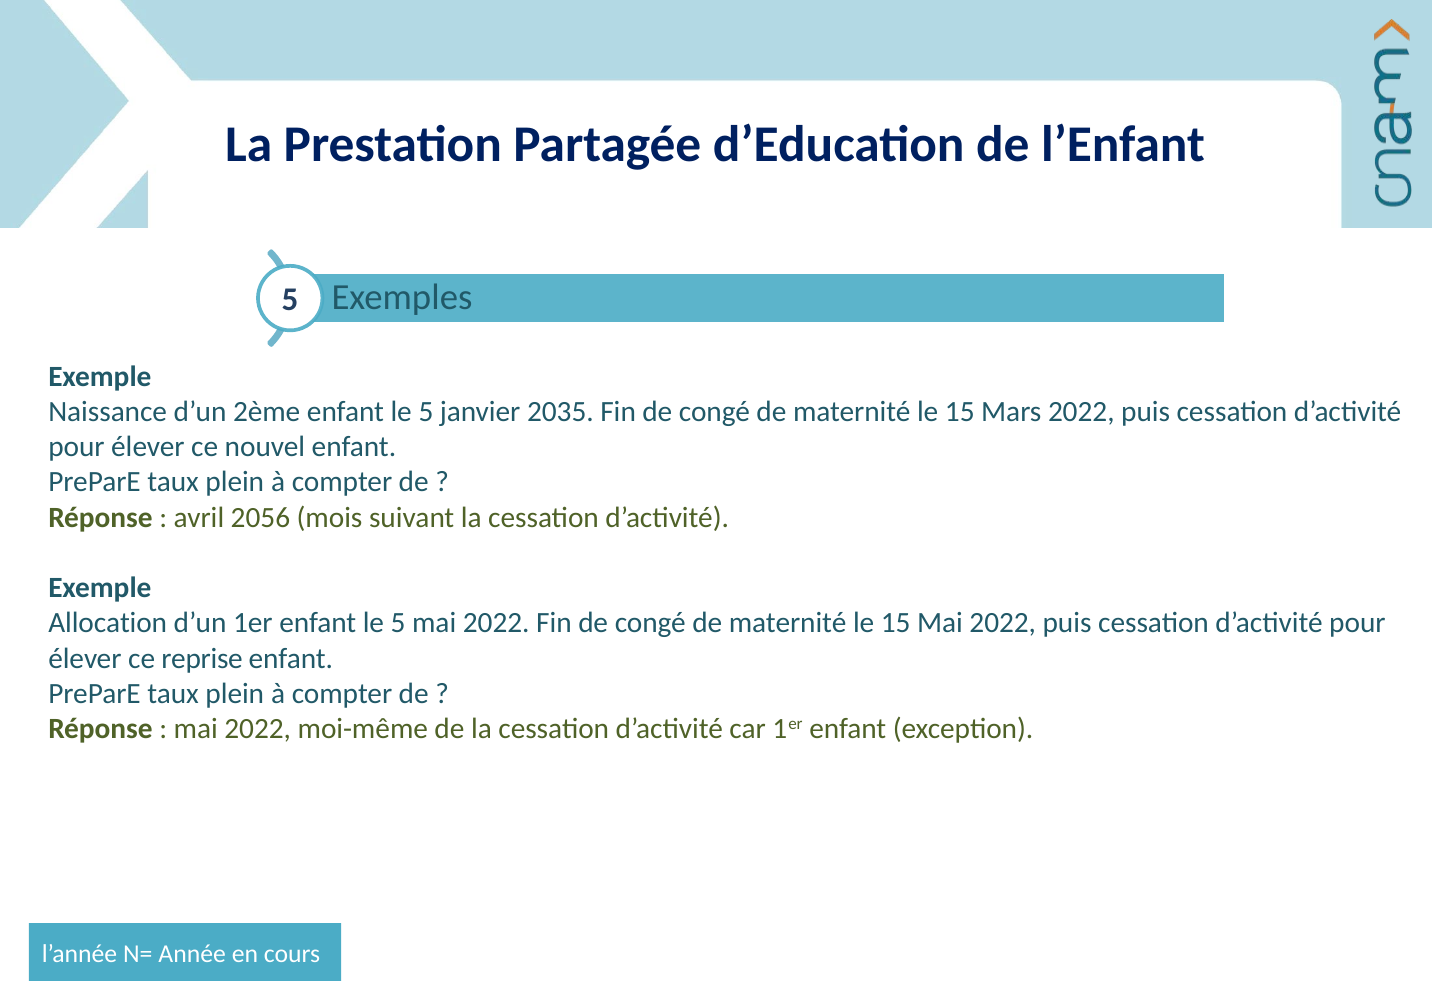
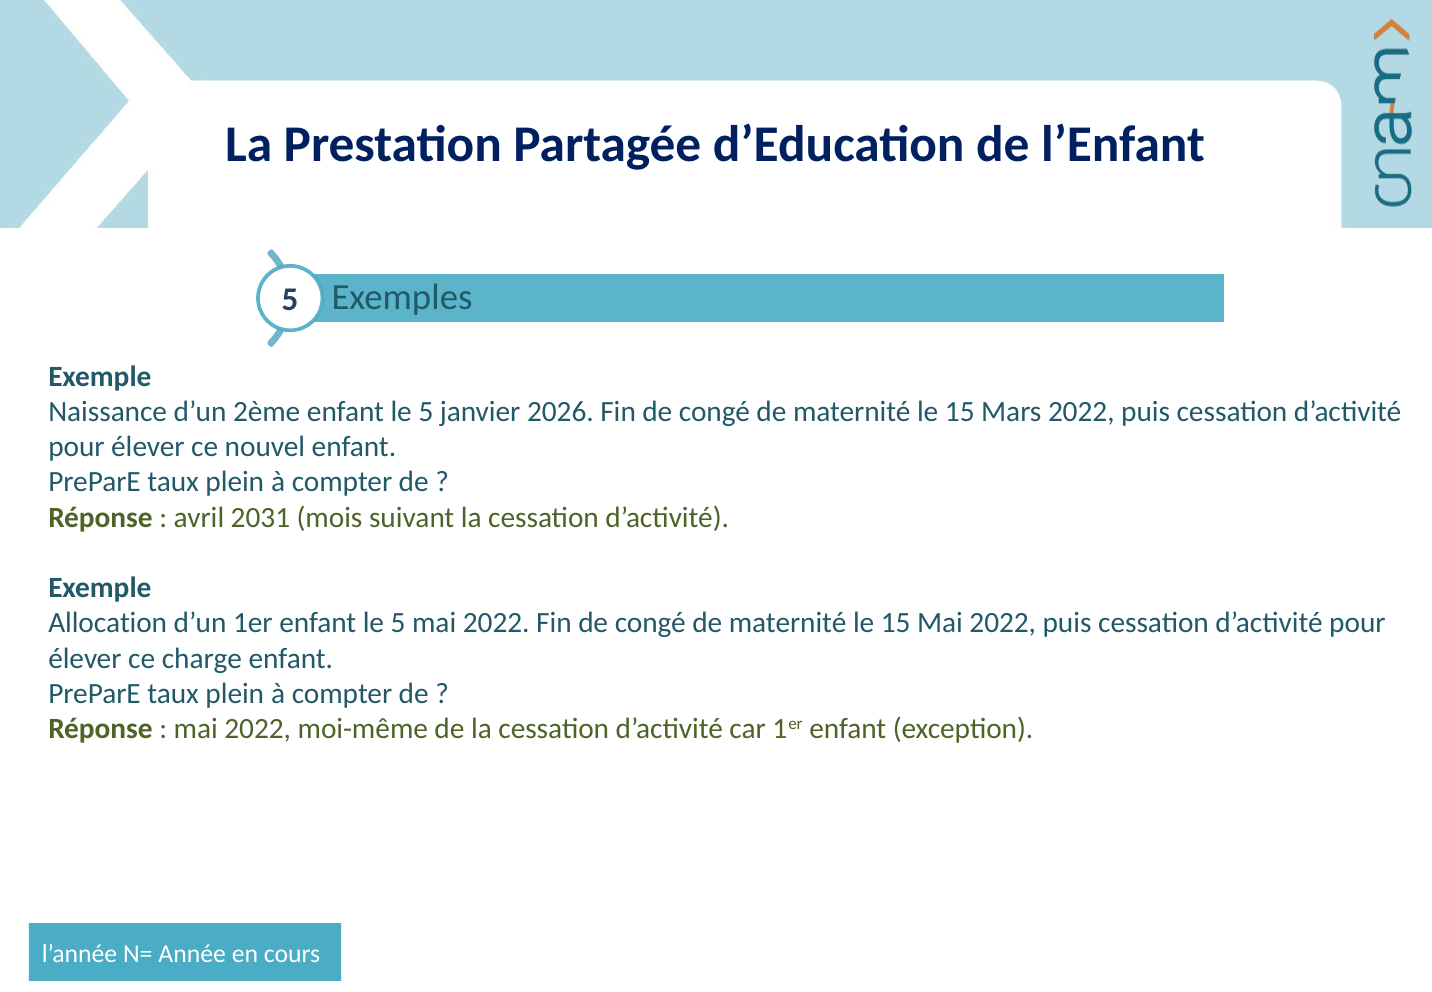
2035: 2035 -> 2026
2056: 2056 -> 2031
reprise: reprise -> charge
